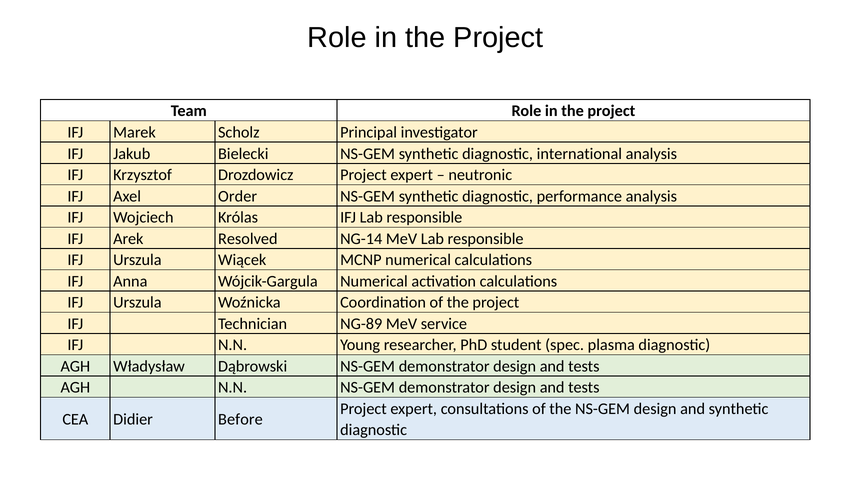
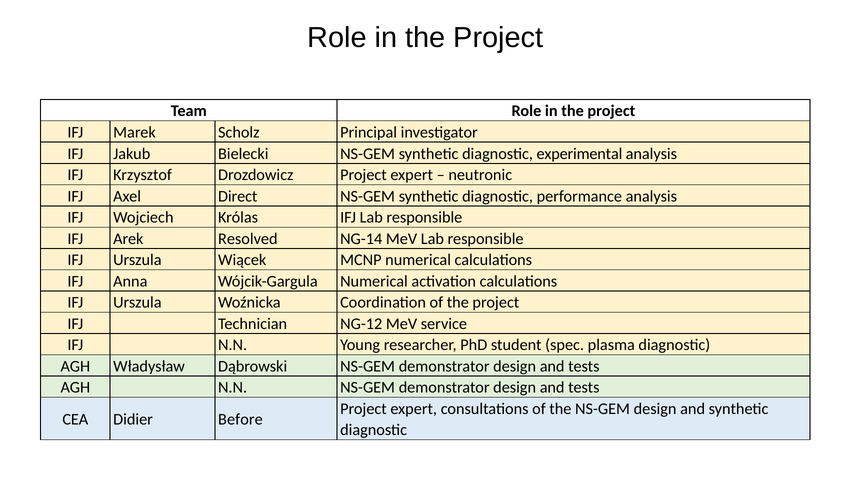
international: international -> experimental
Order: Order -> Direct
NG-89: NG-89 -> NG-12
